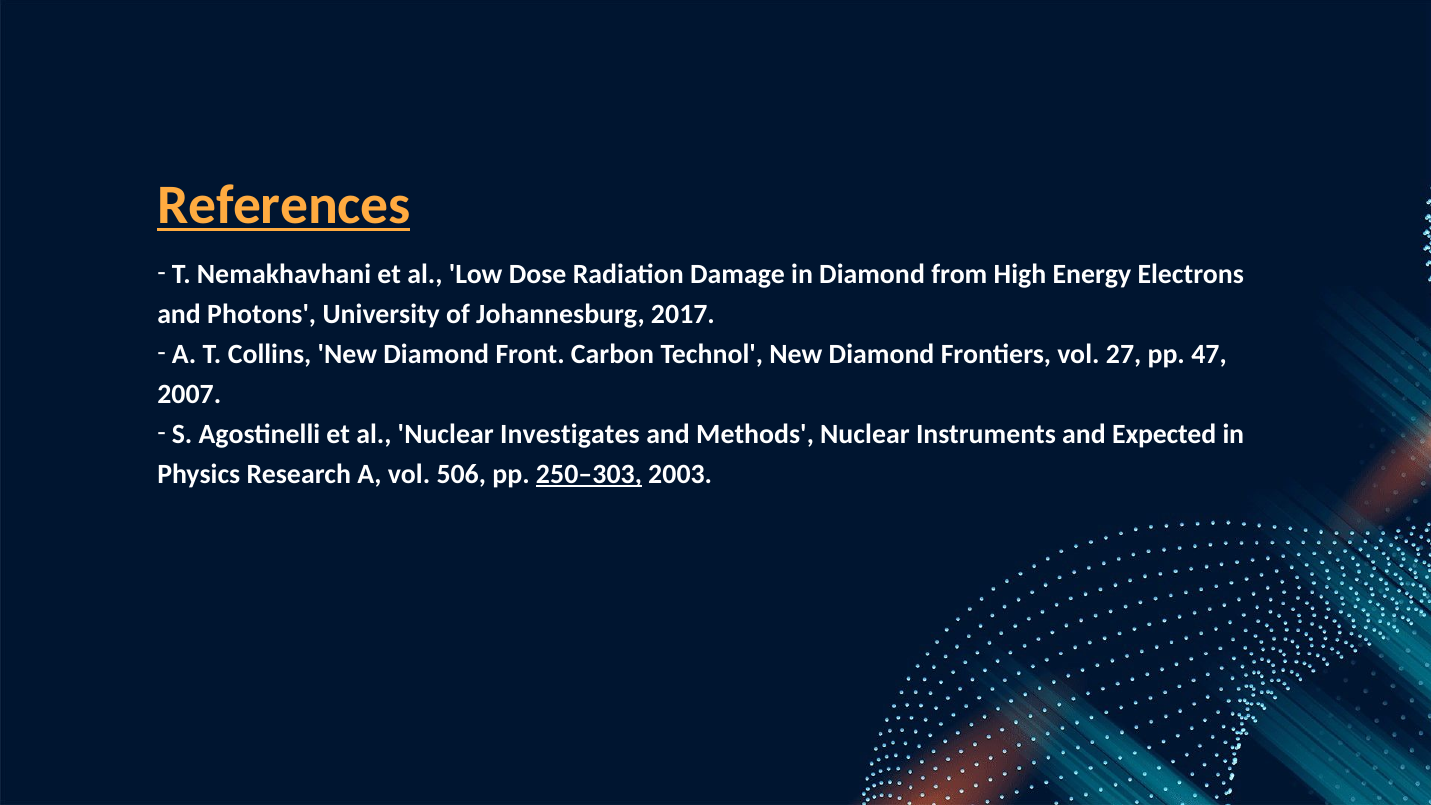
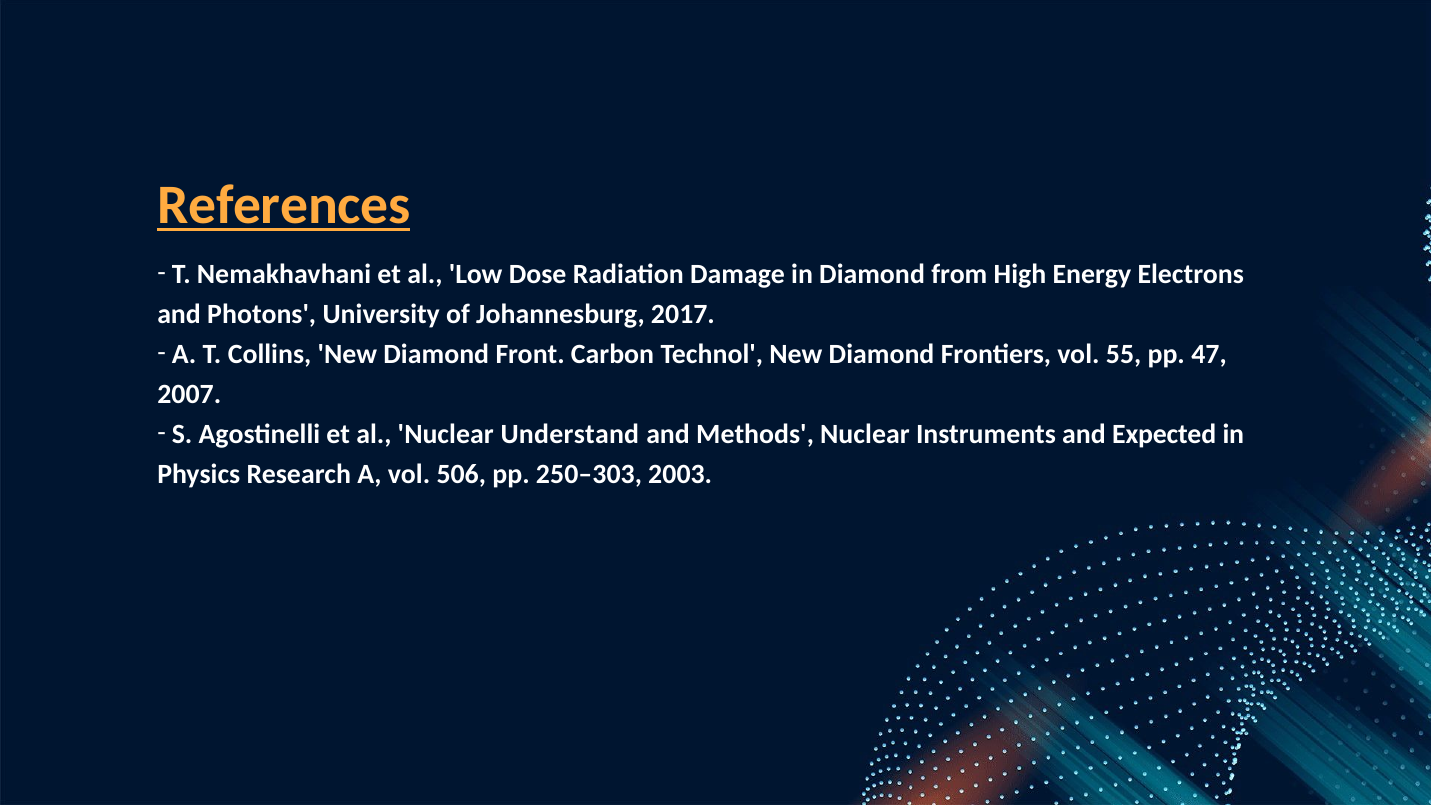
27: 27 -> 55
Investigates: Investigates -> Understand
250–303 underline: present -> none
